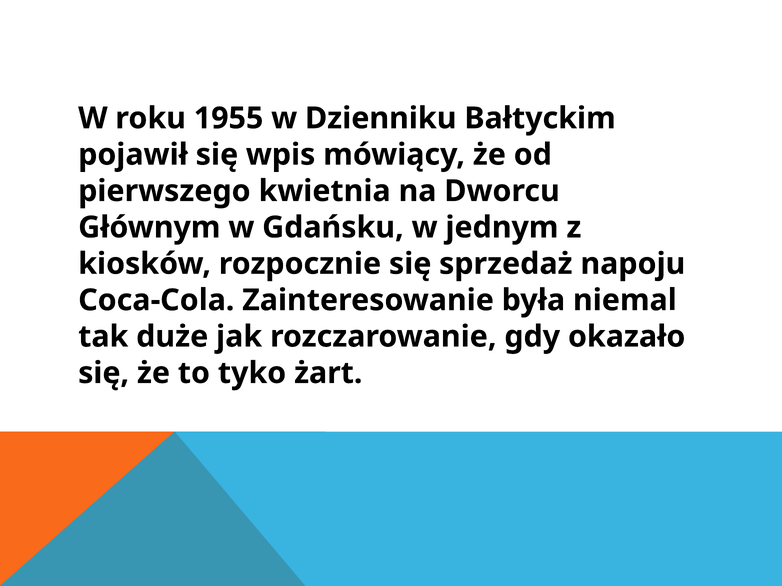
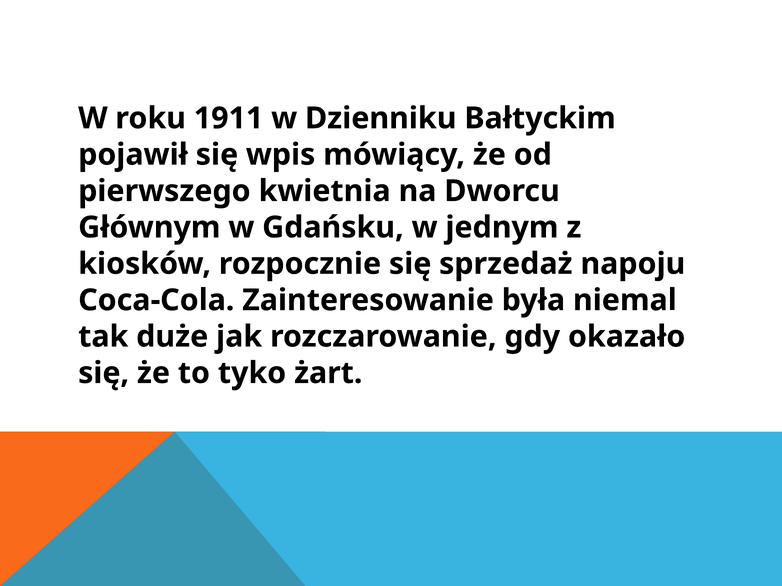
1955: 1955 -> 1911
